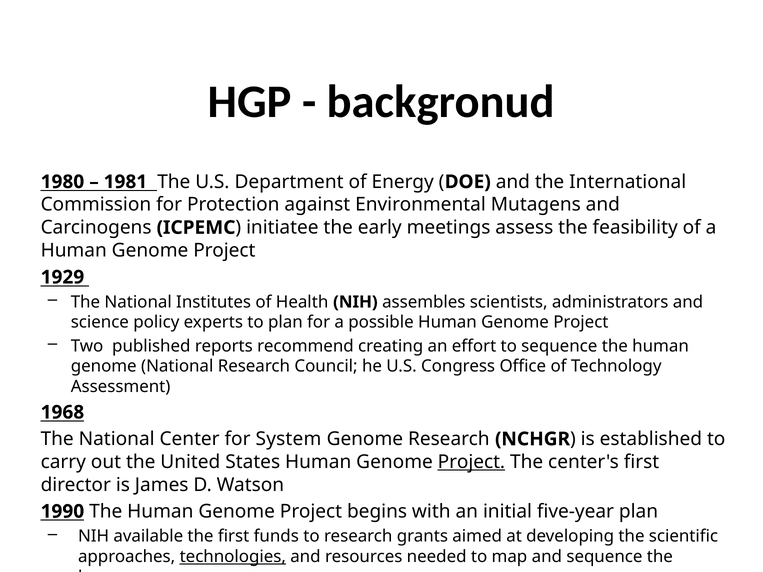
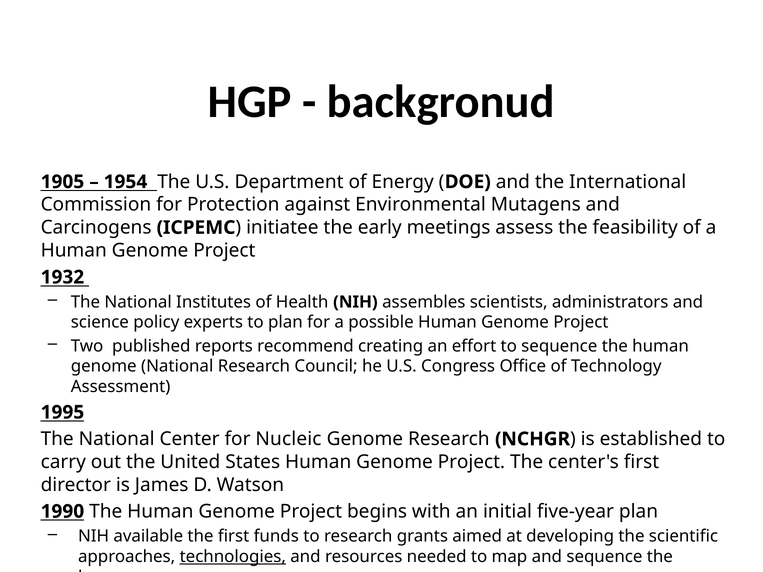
1980: 1980 -> 1905
1981: 1981 -> 1954
1929: 1929 -> 1932
1968: 1968 -> 1995
System: System -> Nucleic
Project at (471, 462) underline: present -> none
